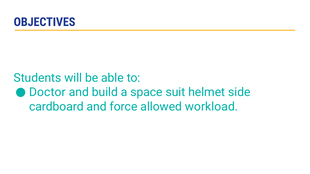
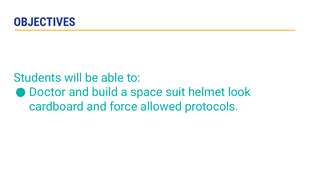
side: side -> look
workload: workload -> protocols
